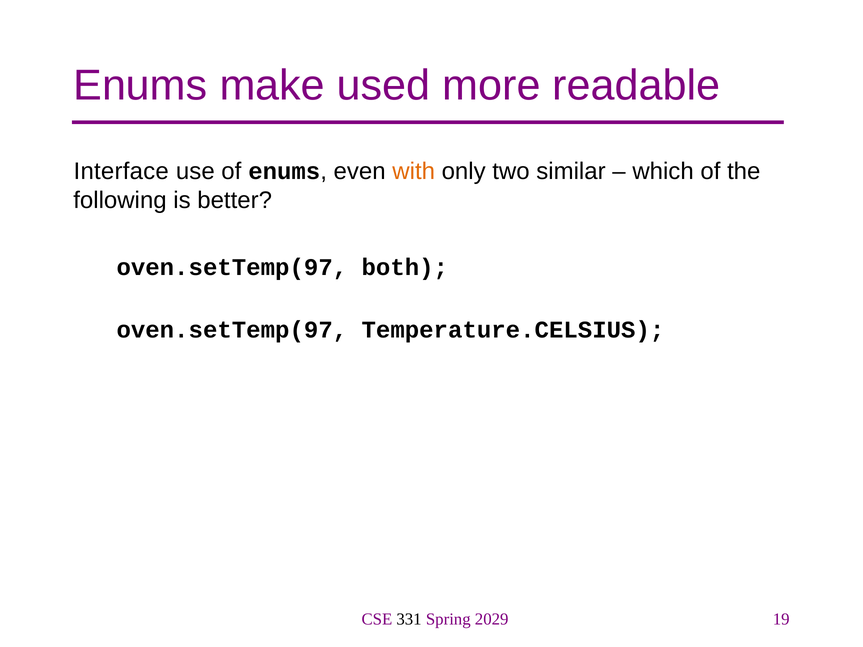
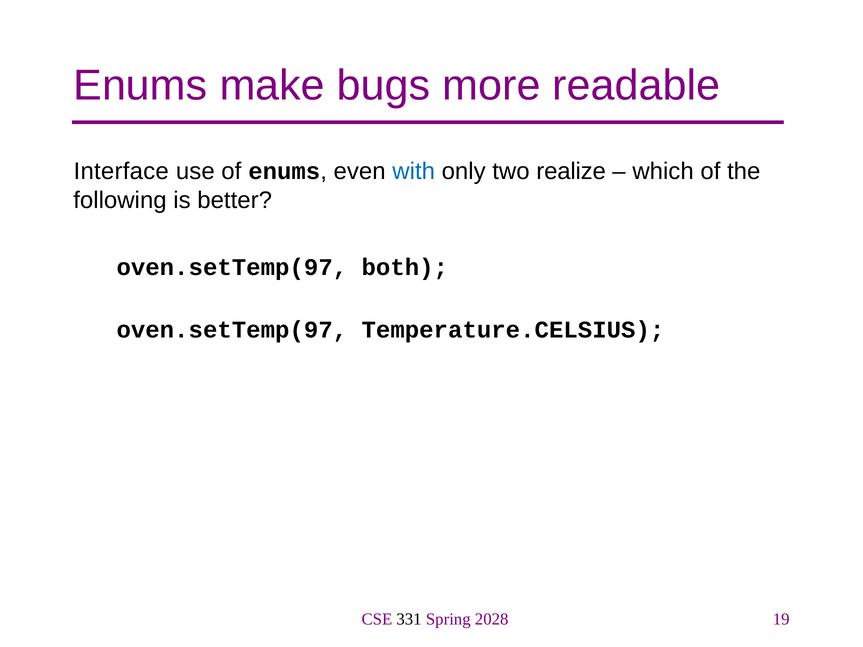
used: used -> bugs
with colour: orange -> blue
similar: similar -> realize
2029: 2029 -> 2028
